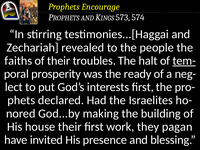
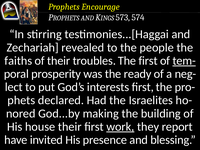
The halt: halt -> first
work underline: none -> present
pagan: pagan -> report
